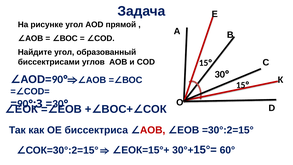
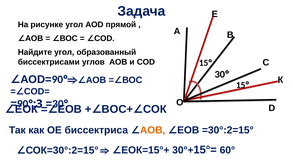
АОВ at (153, 130) colour: red -> orange
